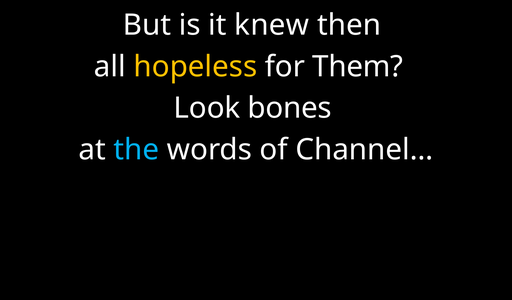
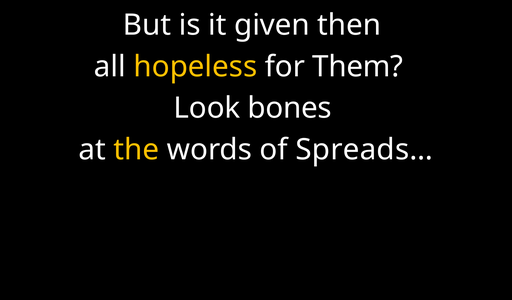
knew: knew -> given
the colour: light blue -> yellow
Channel…: Channel… -> Spreads…
